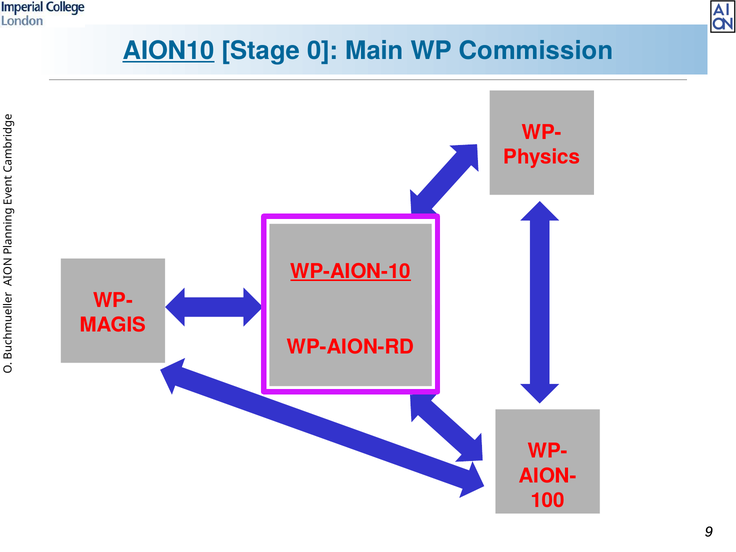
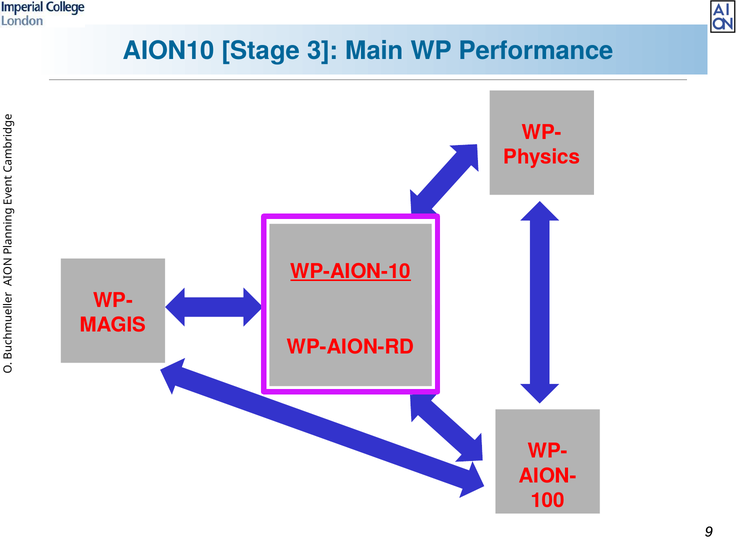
AION10 underline: present -> none
0: 0 -> 3
Commission: Commission -> Performance
